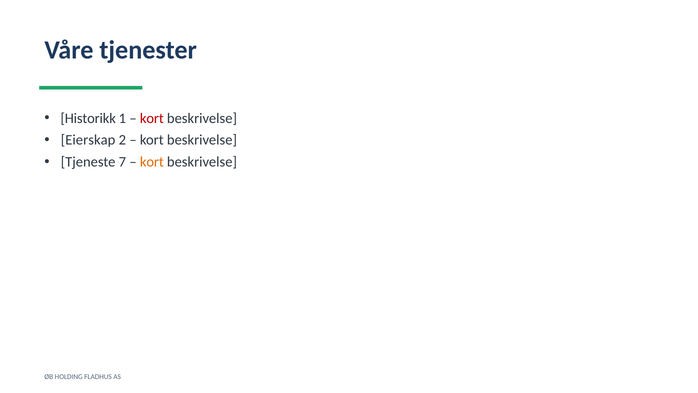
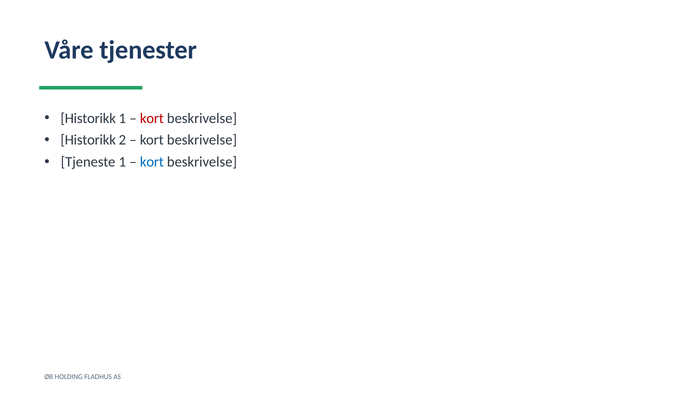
Eierskap at (88, 140): Eierskap -> Historikk
Tjeneste 7: 7 -> 1
kort at (152, 162) colour: orange -> blue
